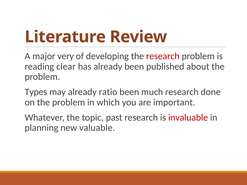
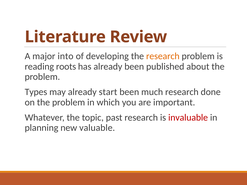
very: very -> into
research at (163, 56) colour: red -> orange
clear: clear -> roots
ratio: ratio -> start
